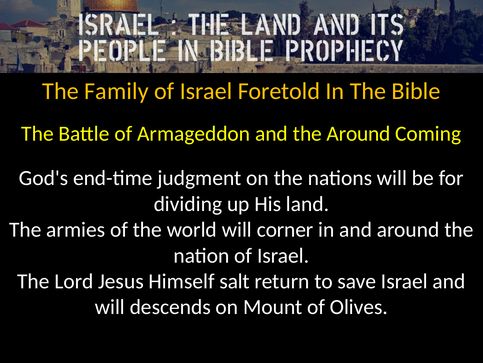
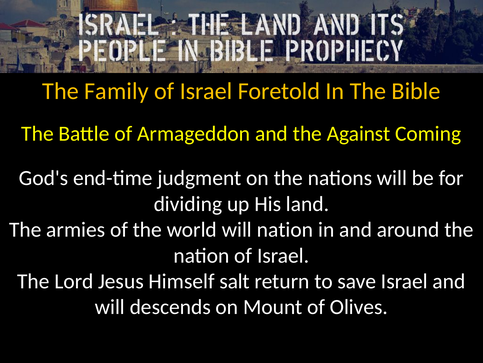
the Around: Around -> Against
will corner: corner -> nation
